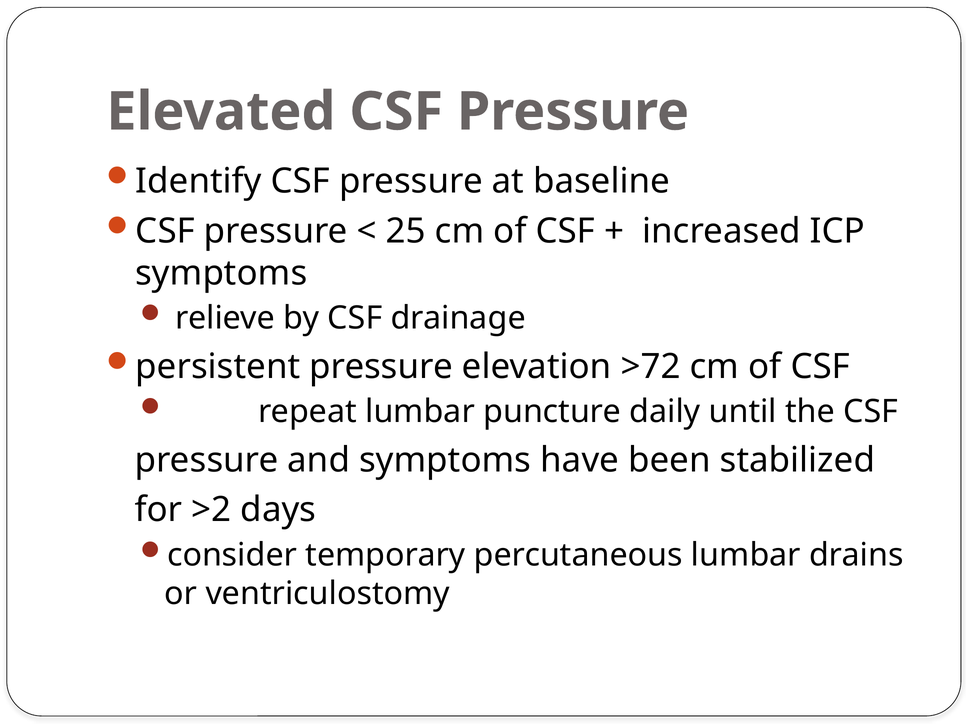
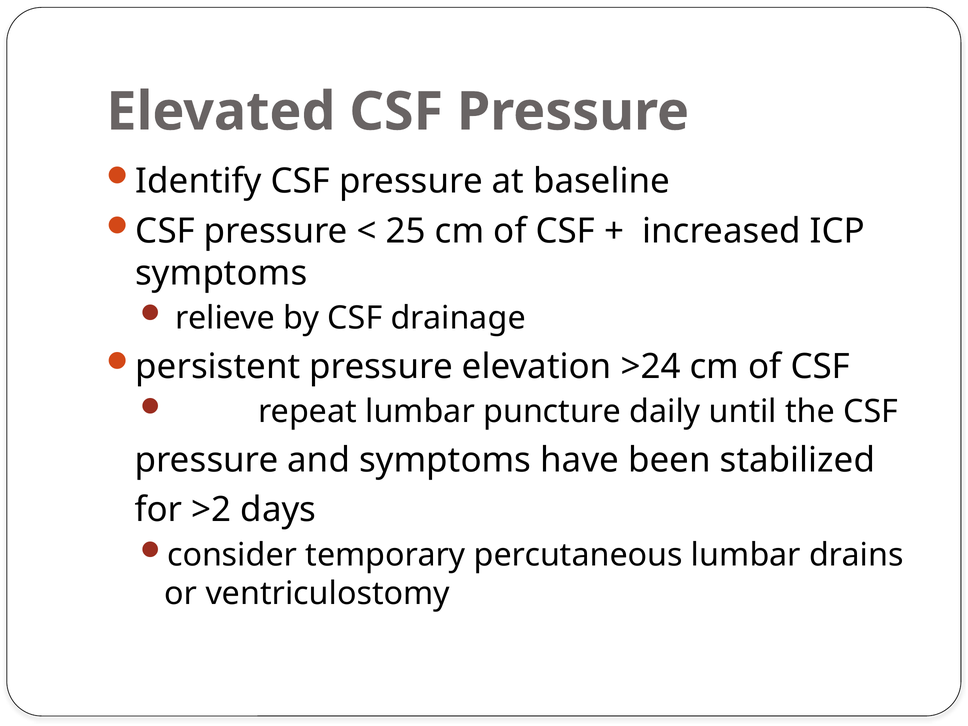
>72: >72 -> >24
